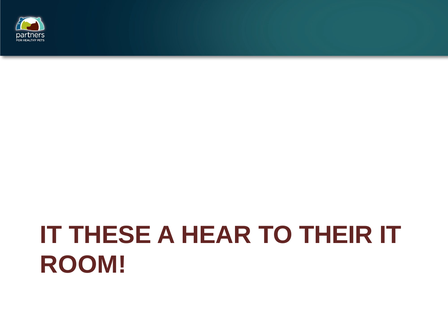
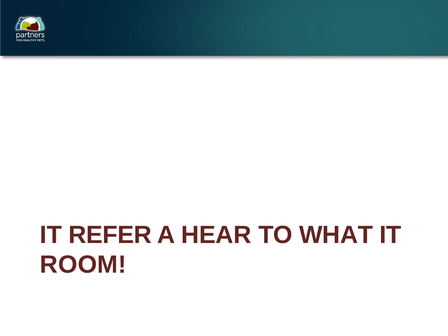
THESE: THESE -> REFER
THEIR: THEIR -> WHAT
